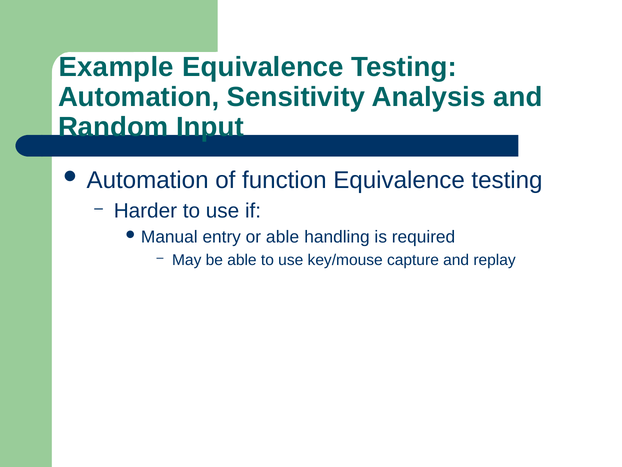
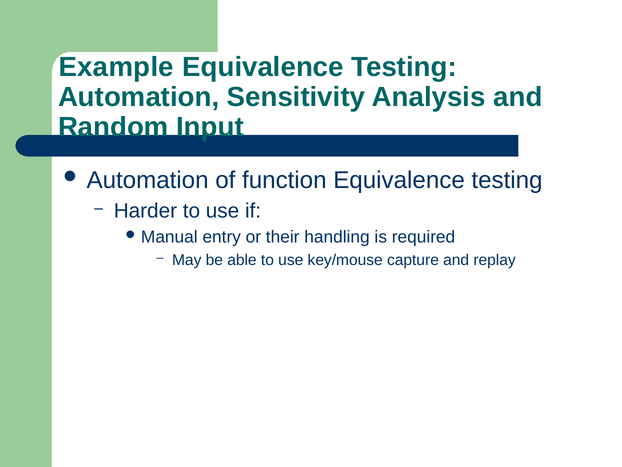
or able: able -> their
